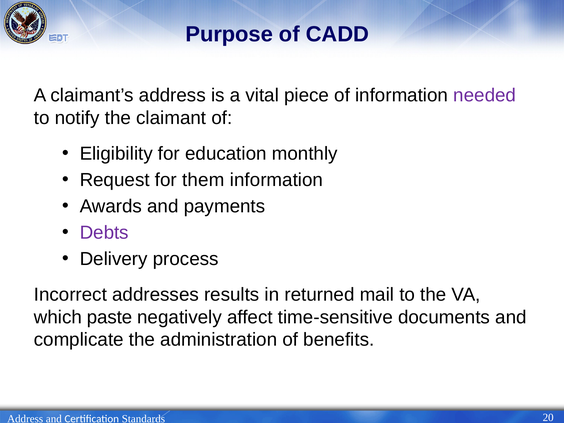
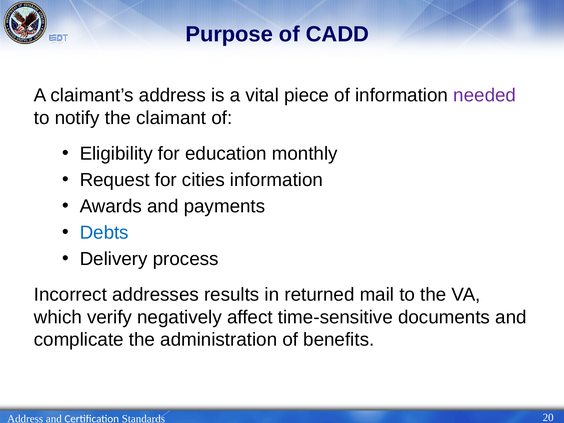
them: them -> cities
Debts colour: purple -> blue
paste: paste -> verify
